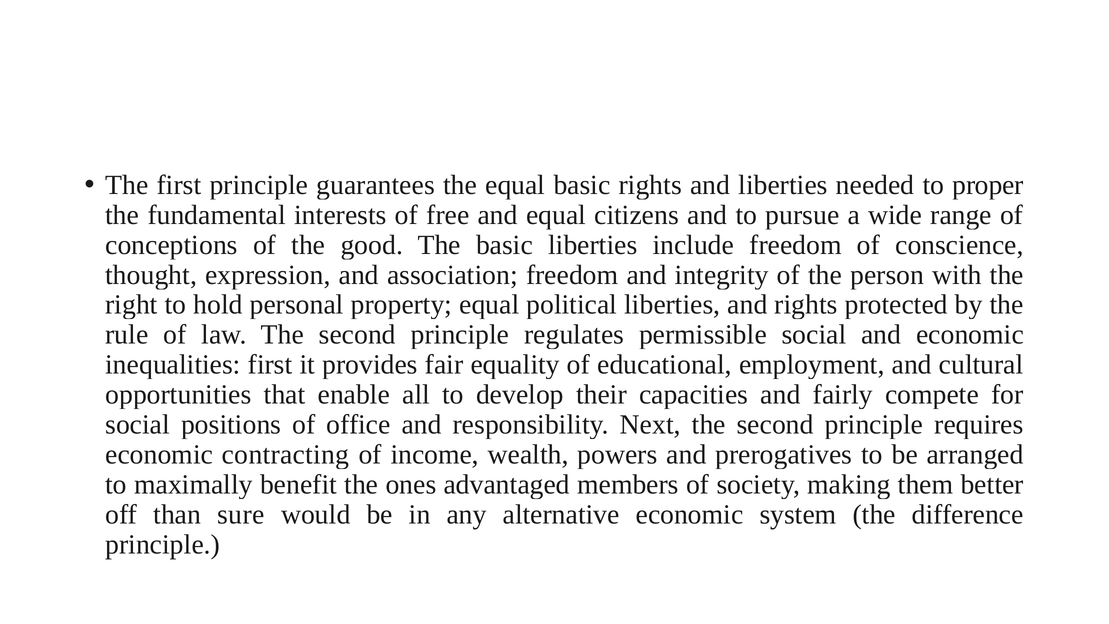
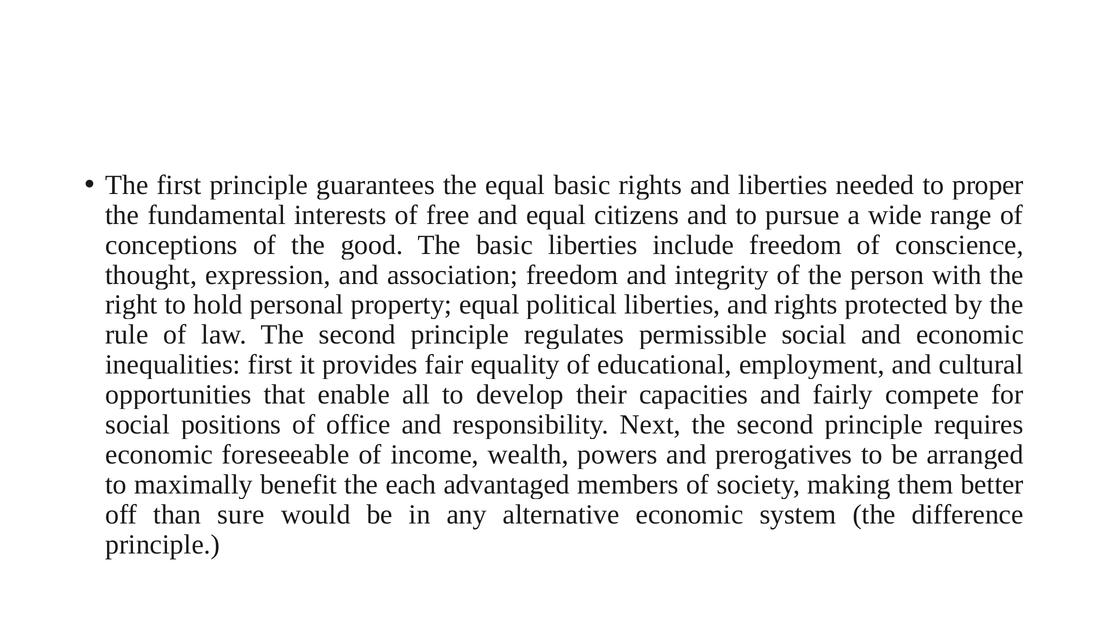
contracting: contracting -> foreseeable
ones: ones -> each
